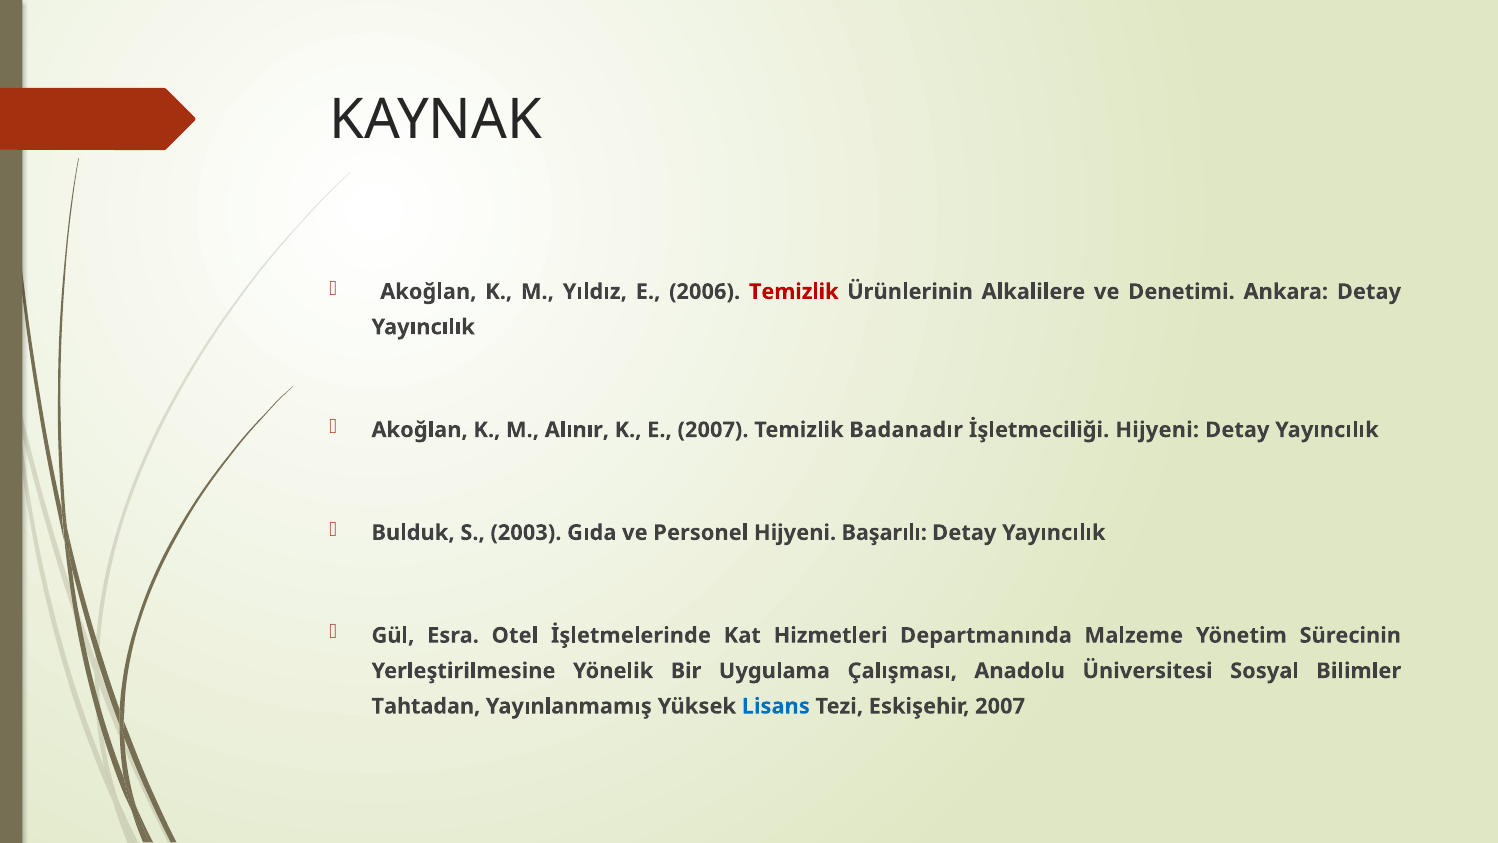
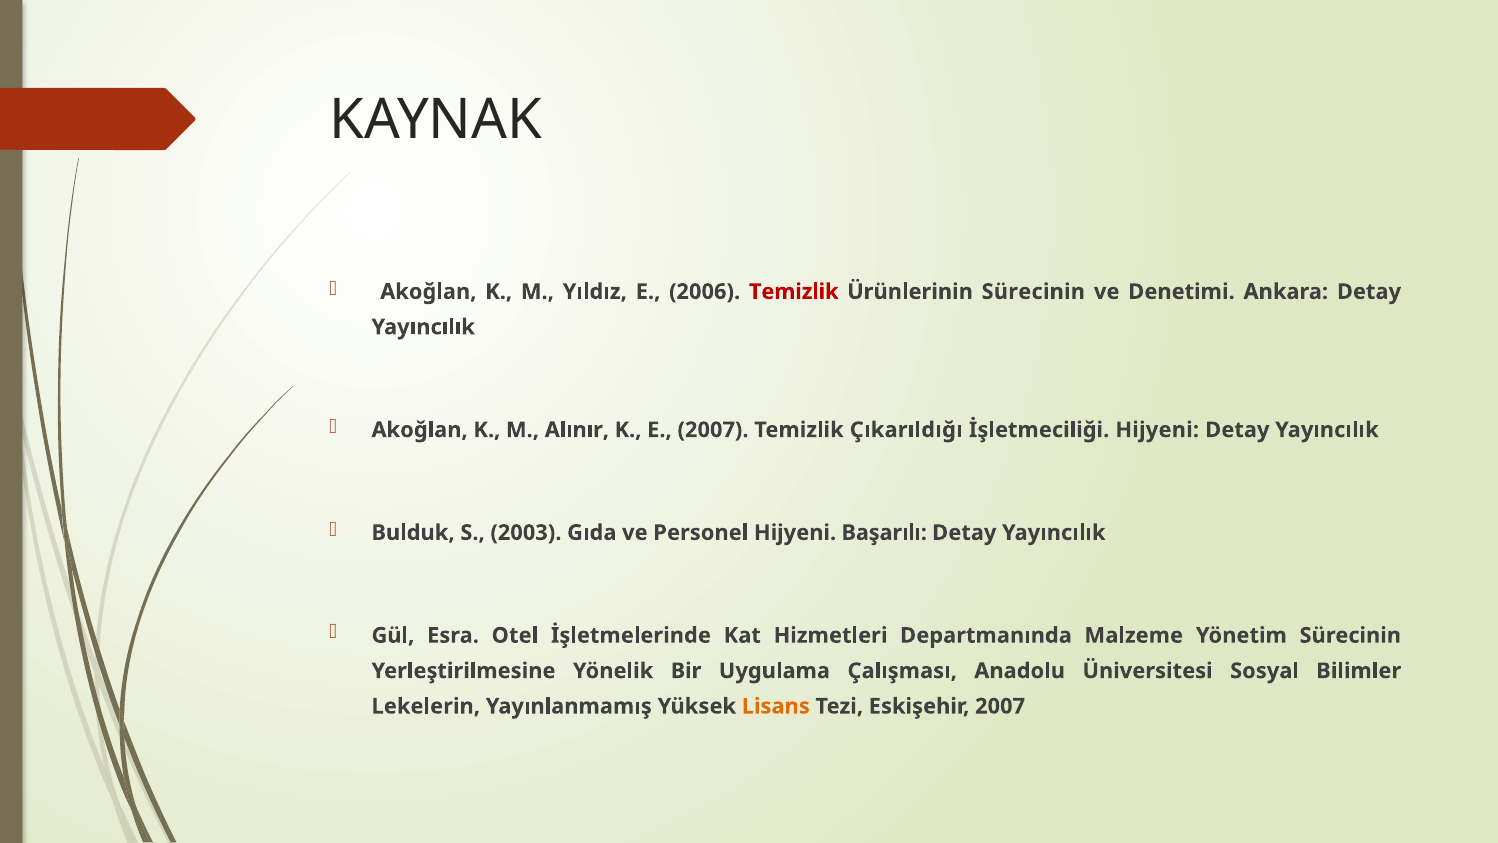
Ürünlerinin Alkalilere: Alkalilere -> Sürecinin
Badanadır: Badanadır -> Çıkarıldığı
Tahtadan: Tahtadan -> Lekelerin
Lisans colour: blue -> orange
